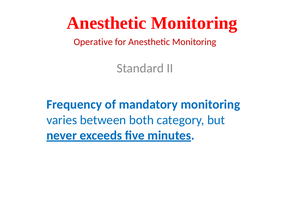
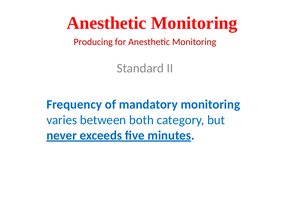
Operative: Operative -> Producing
